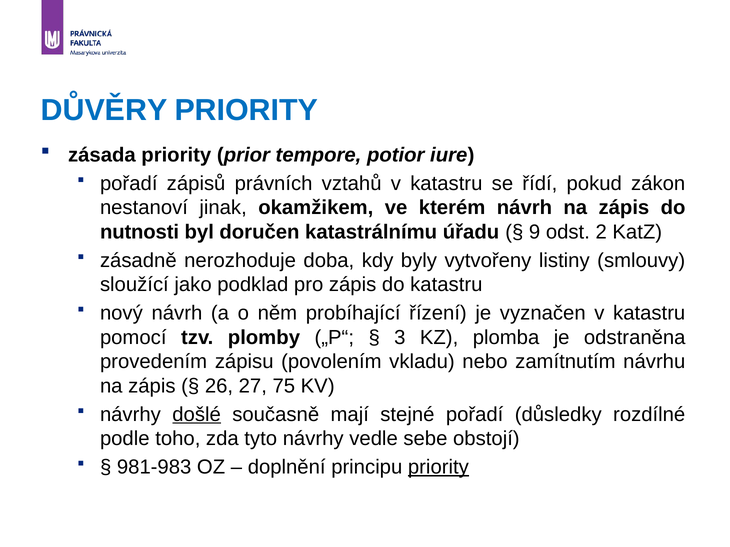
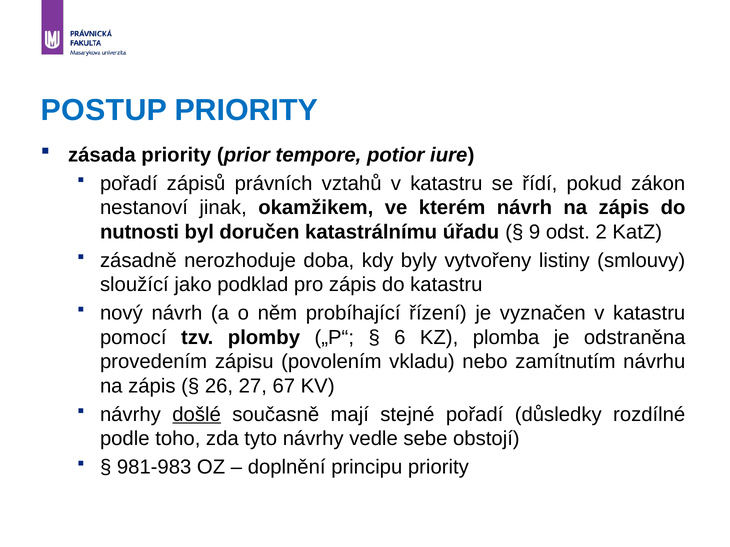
DŮVĚRY: DŮVĚRY -> POSTUP
3: 3 -> 6
75: 75 -> 67
priority at (438, 467) underline: present -> none
